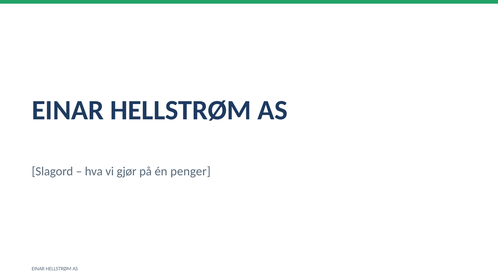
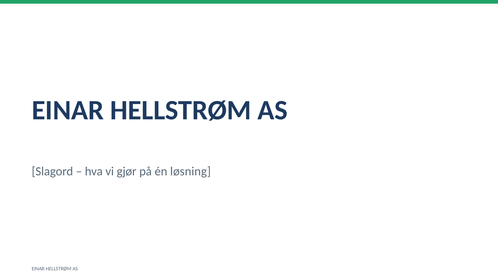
penger: penger -> løsning
